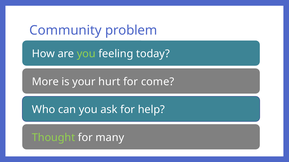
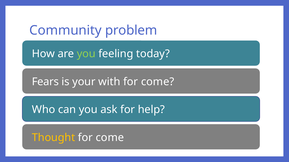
More: More -> Fears
hurt: hurt -> with
Thought colour: light green -> yellow
many at (110, 138): many -> come
